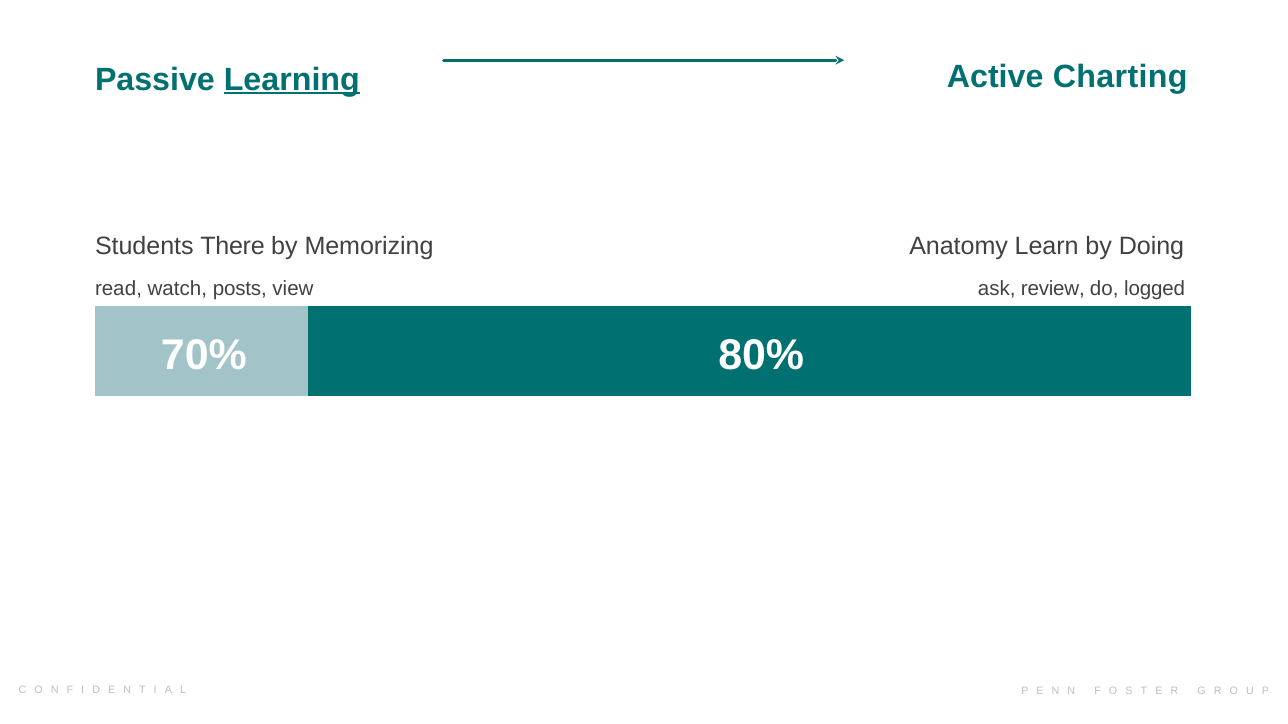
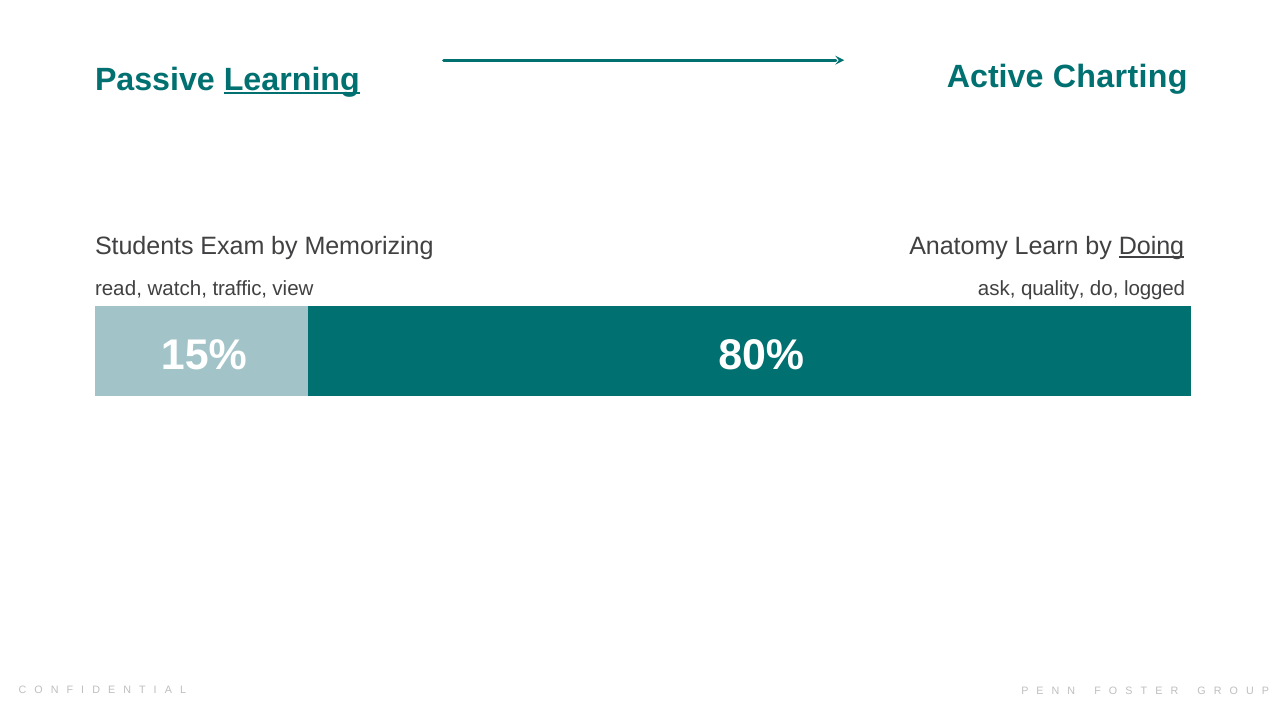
There: There -> Exam
Doing underline: none -> present
posts: posts -> traffic
review: review -> quality
70%: 70% -> 15%
